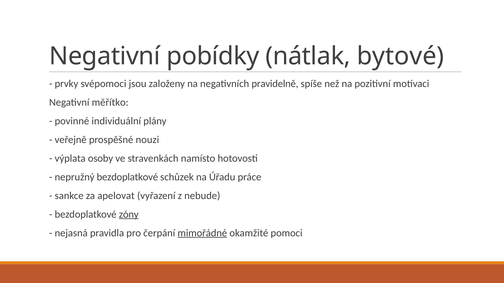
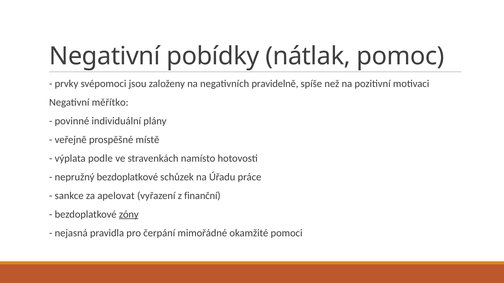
bytové: bytové -> pomoc
nouzi: nouzi -> místě
osoby: osoby -> podle
nebude: nebude -> finanční
mimořádné underline: present -> none
